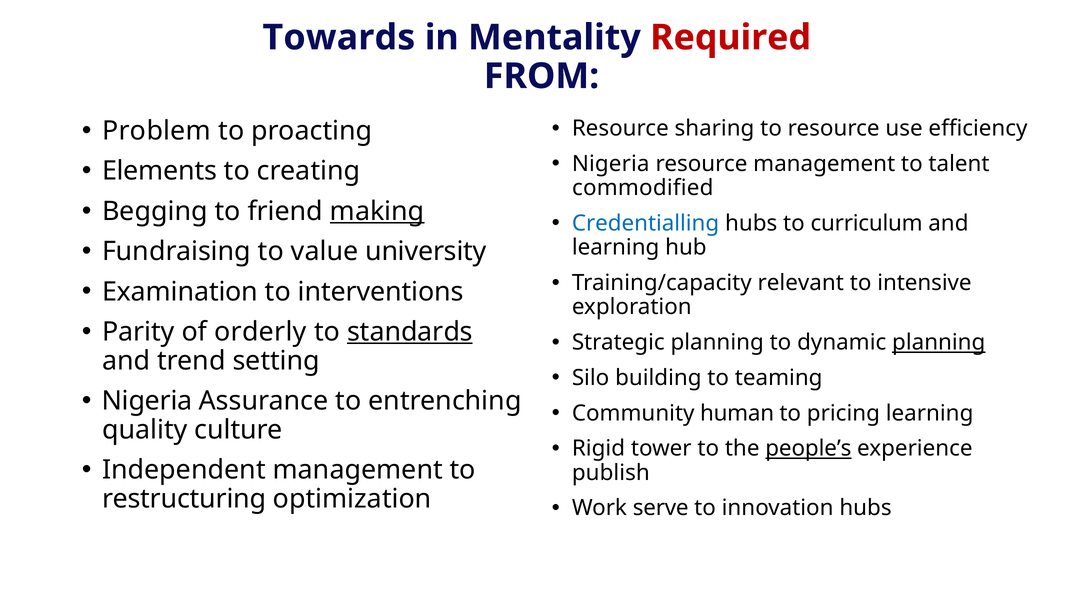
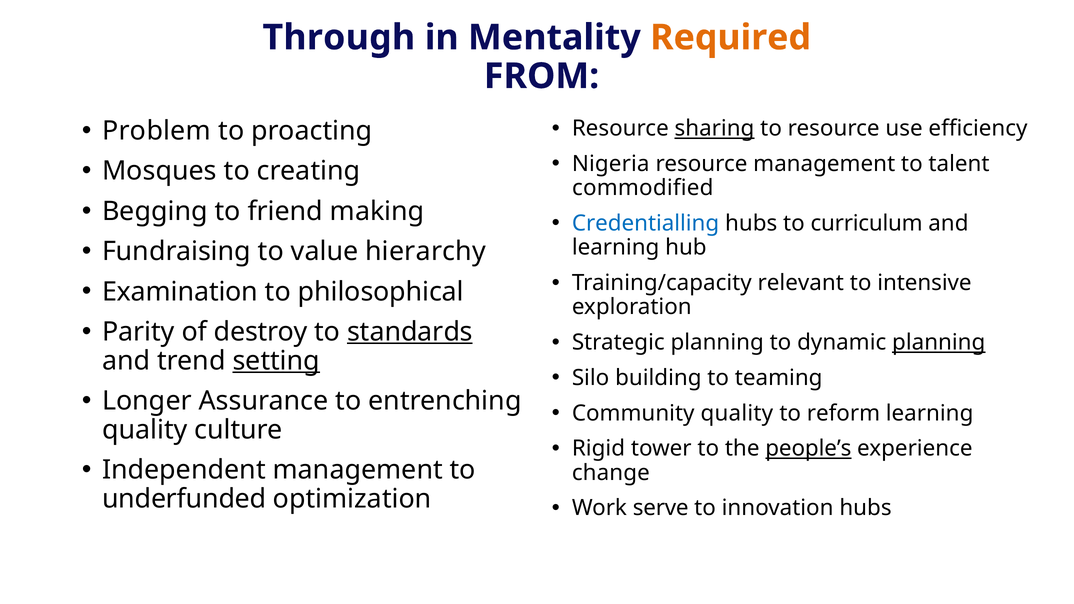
Towards: Towards -> Through
Required colour: red -> orange
sharing underline: none -> present
Elements: Elements -> Mosques
making underline: present -> none
university: university -> hierarchy
interventions: interventions -> philosophical
orderly: orderly -> destroy
setting underline: none -> present
Nigeria at (147, 401): Nigeria -> Longer
Community human: human -> quality
pricing: pricing -> reform
publish: publish -> change
restructuring: restructuring -> underfunded
